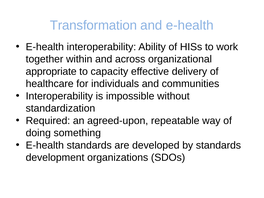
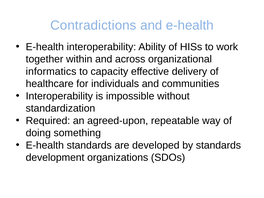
Transformation: Transformation -> Contradictions
appropriate: appropriate -> informatics
